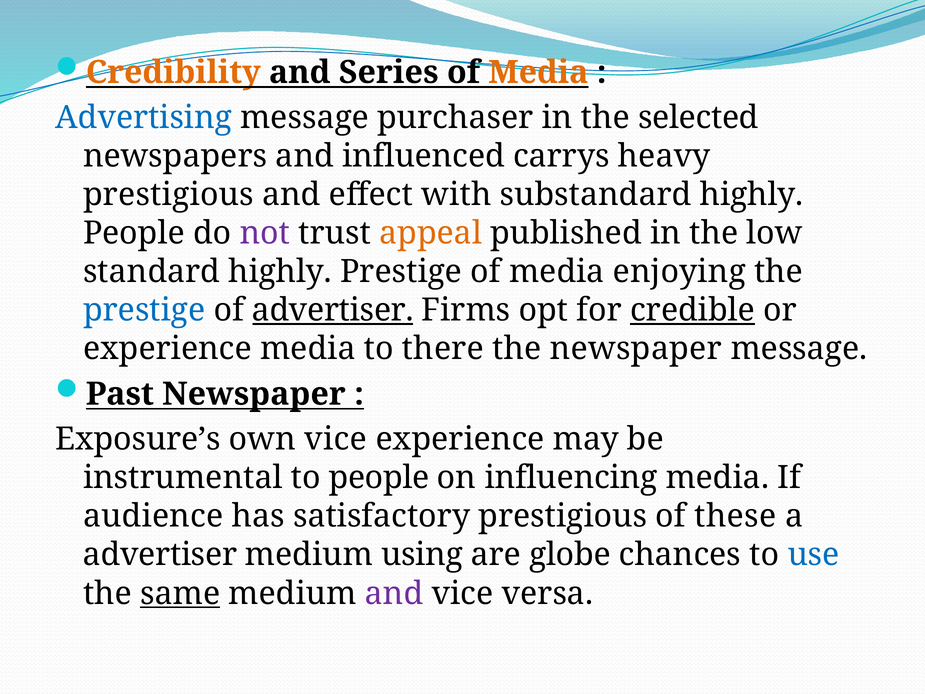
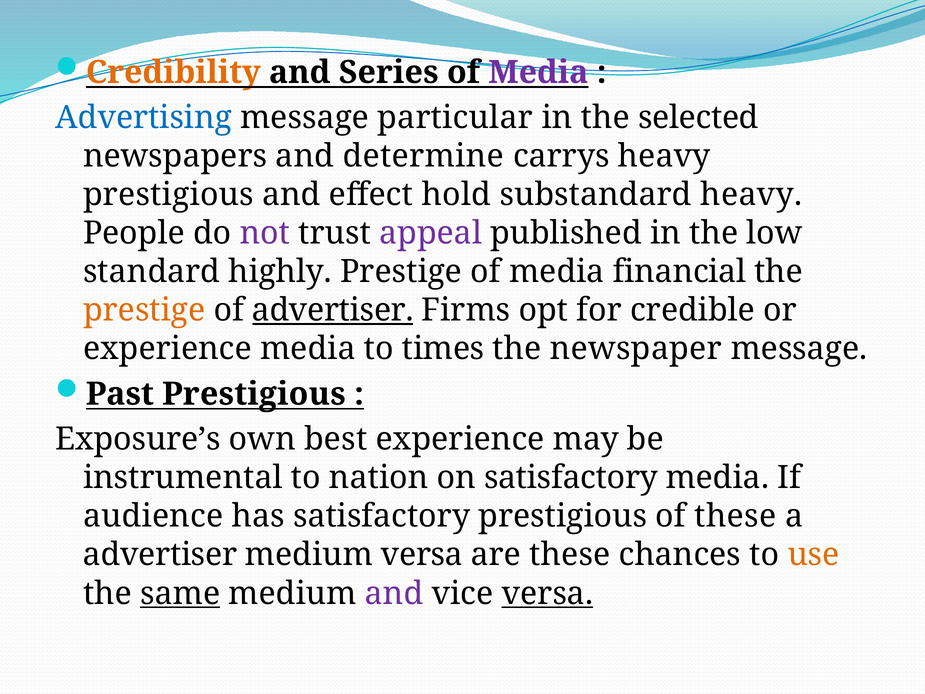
Media at (538, 72) colour: orange -> purple
purchaser: purchaser -> particular
influenced: influenced -> determine
with: with -> hold
substandard highly: highly -> heavy
appeal colour: orange -> purple
enjoying: enjoying -> financial
prestige at (144, 310) colour: blue -> orange
credible underline: present -> none
there: there -> times
Past Newspaper: Newspaper -> Prestigious
own vice: vice -> best
to people: people -> nation
on influencing: influencing -> satisfactory
medium using: using -> versa
are globe: globe -> these
use colour: blue -> orange
versa at (547, 593) underline: none -> present
